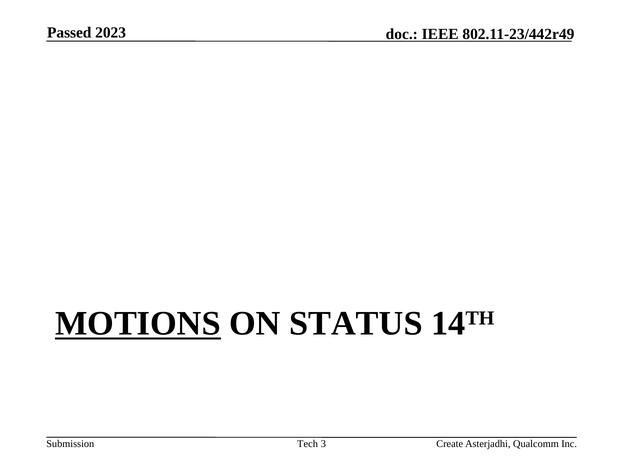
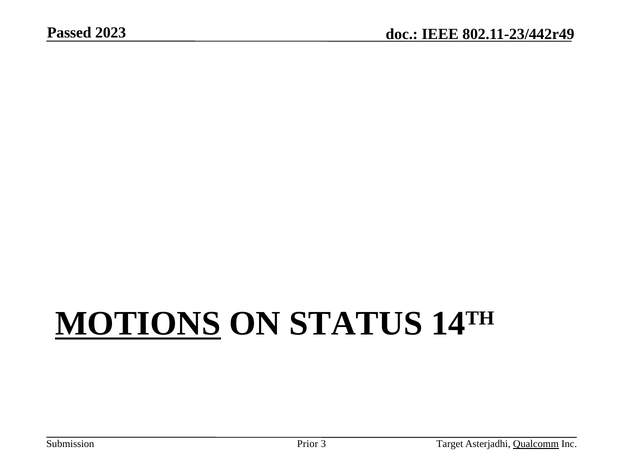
Tech: Tech -> Prior
Create: Create -> Target
Qualcomm underline: none -> present
